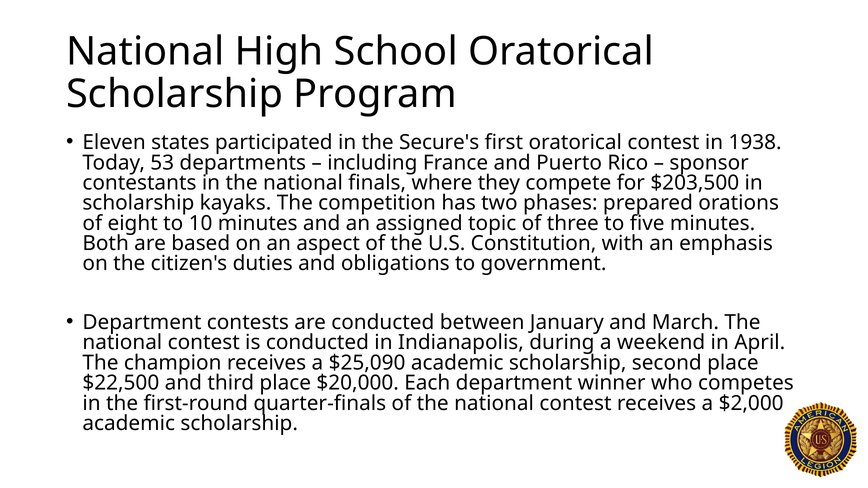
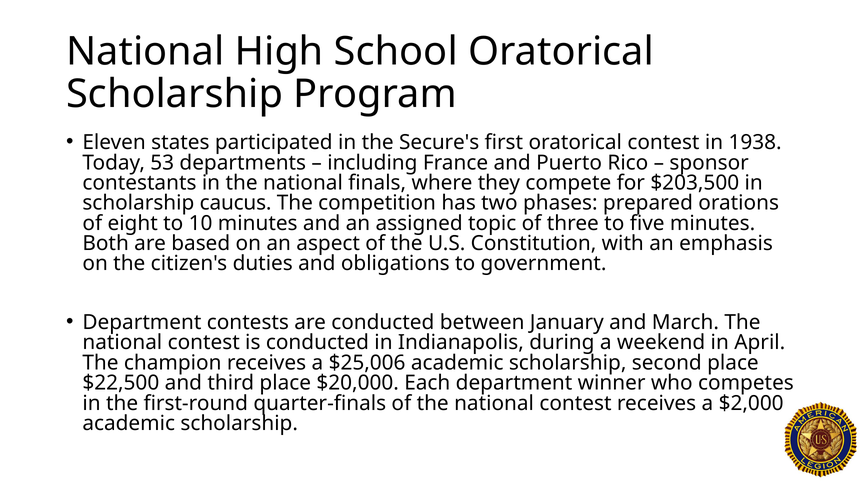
kayaks: kayaks -> caucus
$25,090: $25,090 -> $25,006
